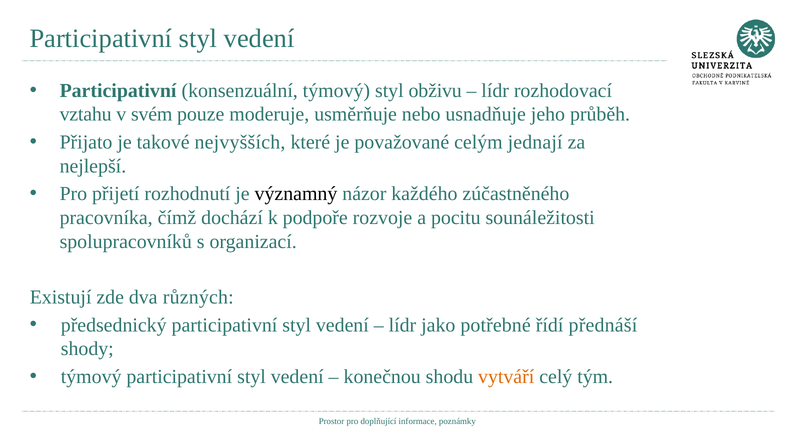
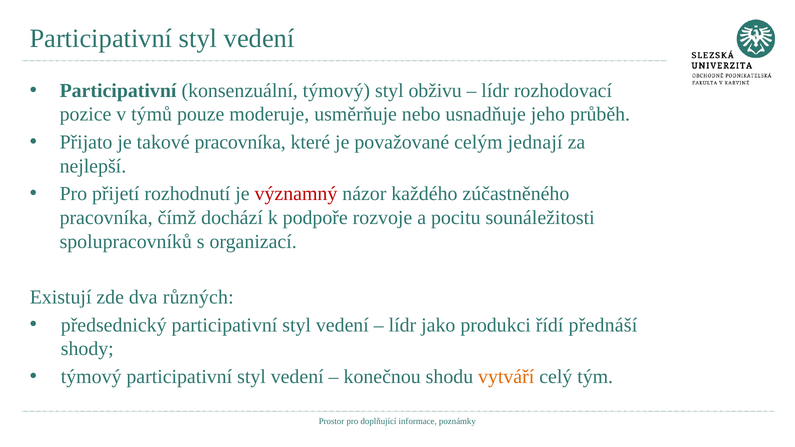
vztahu: vztahu -> pozice
svém: svém -> týmů
takové nejvyšších: nejvyšších -> pracovníka
významný colour: black -> red
potřebné: potřebné -> produkci
